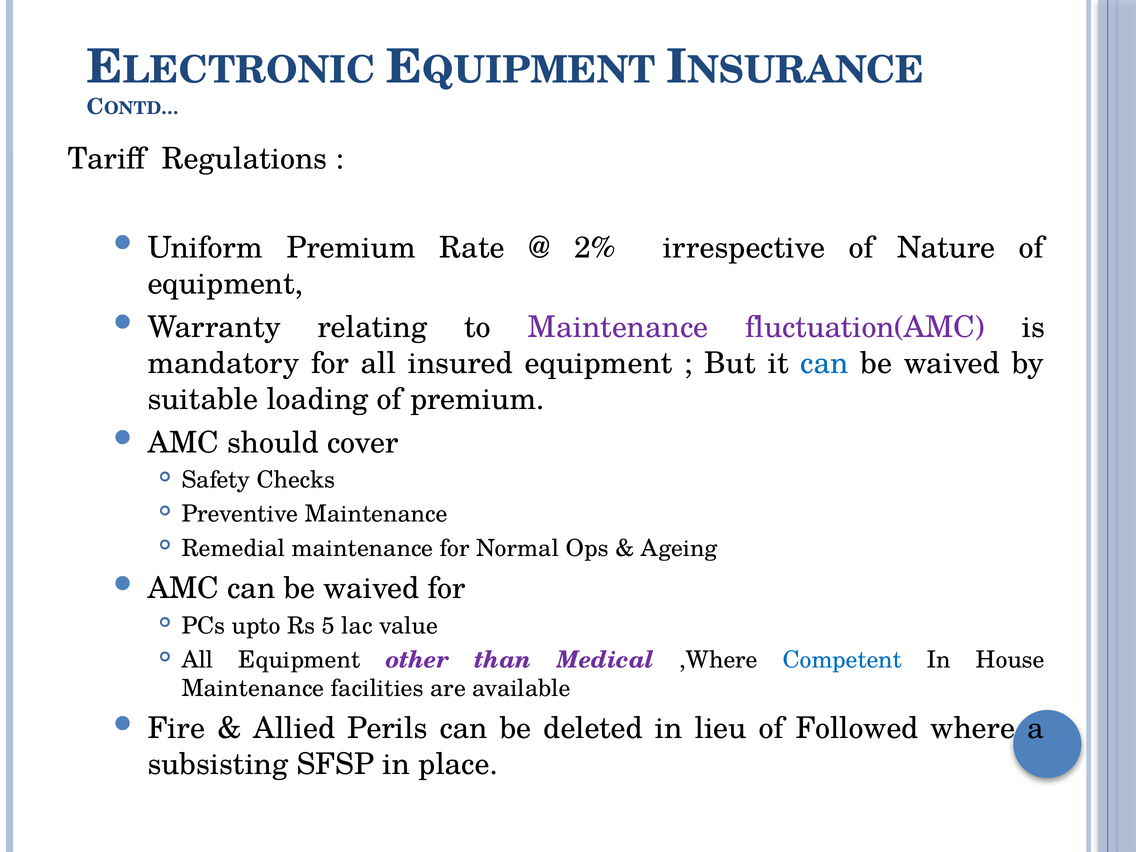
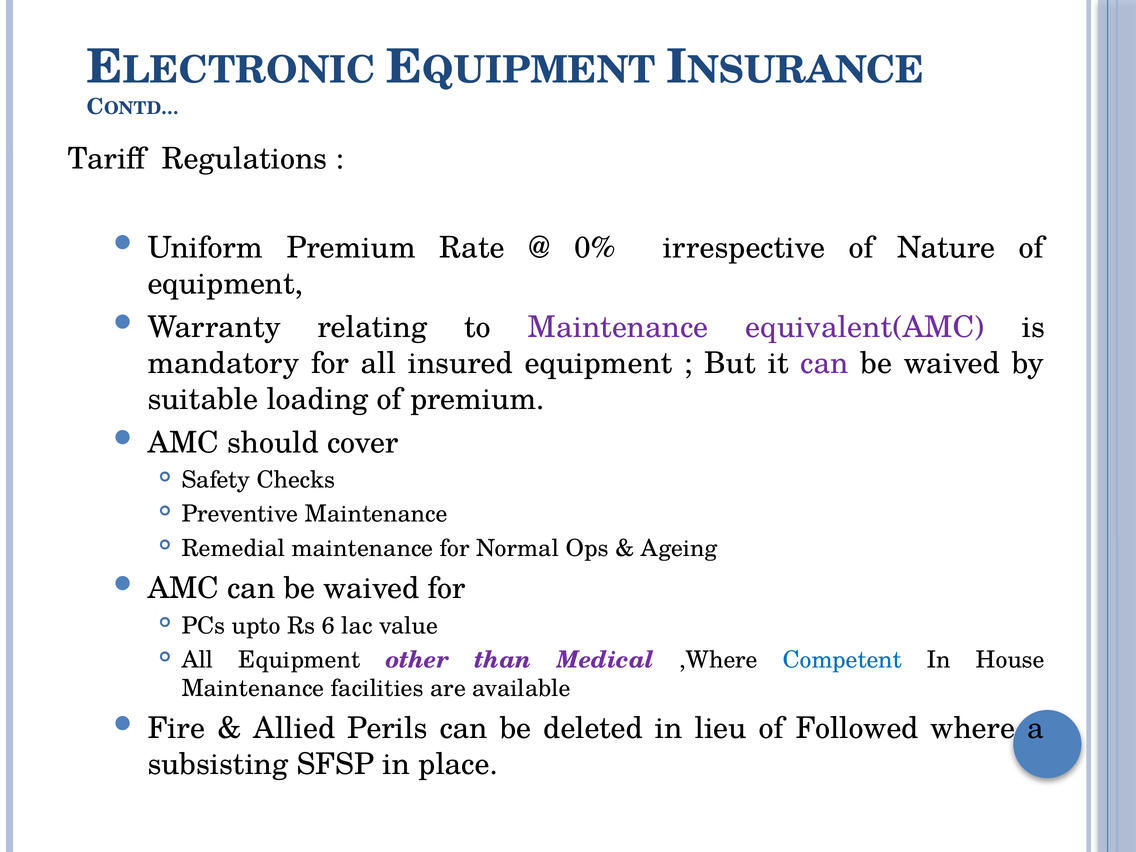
2%: 2% -> 0%
fluctuation(AMC: fluctuation(AMC -> equivalent(AMC
can at (825, 363) colour: blue -> purple
5: 5 -> 6
